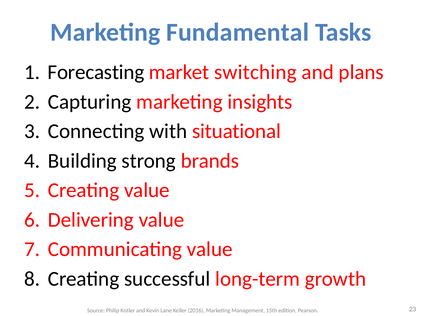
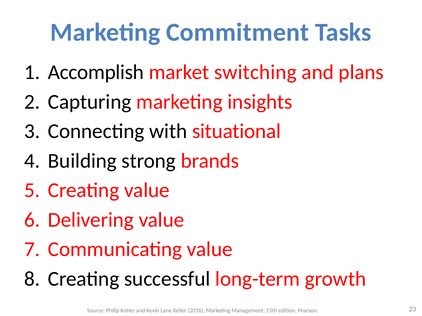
Fundamental: Fundamental -> Commitment
Forecasting: Forecasting -> Accomplish
